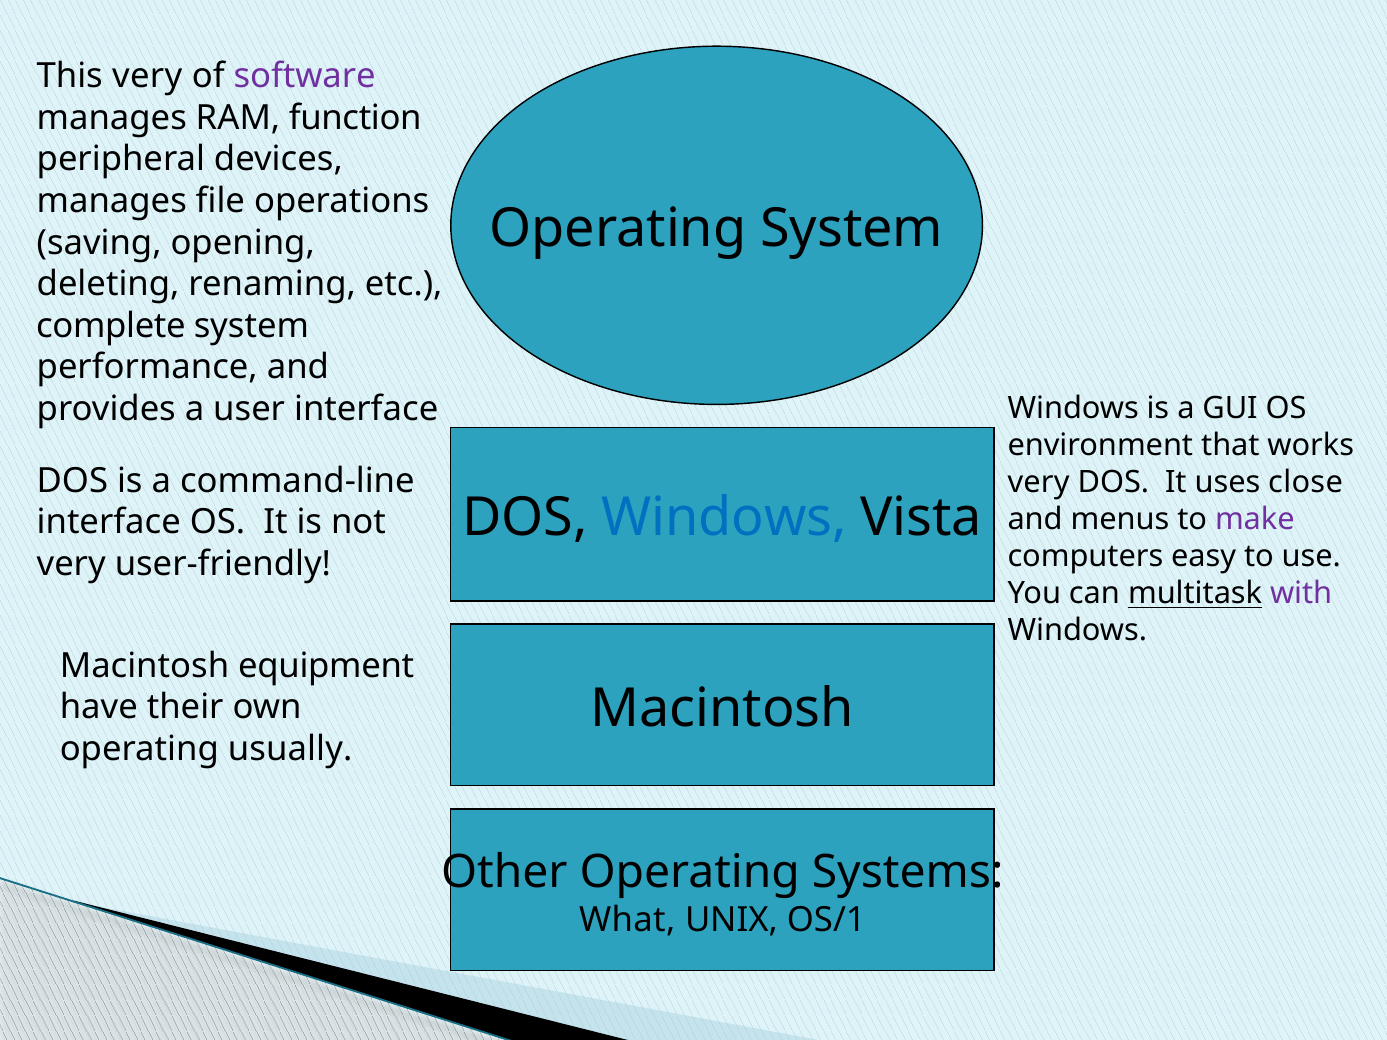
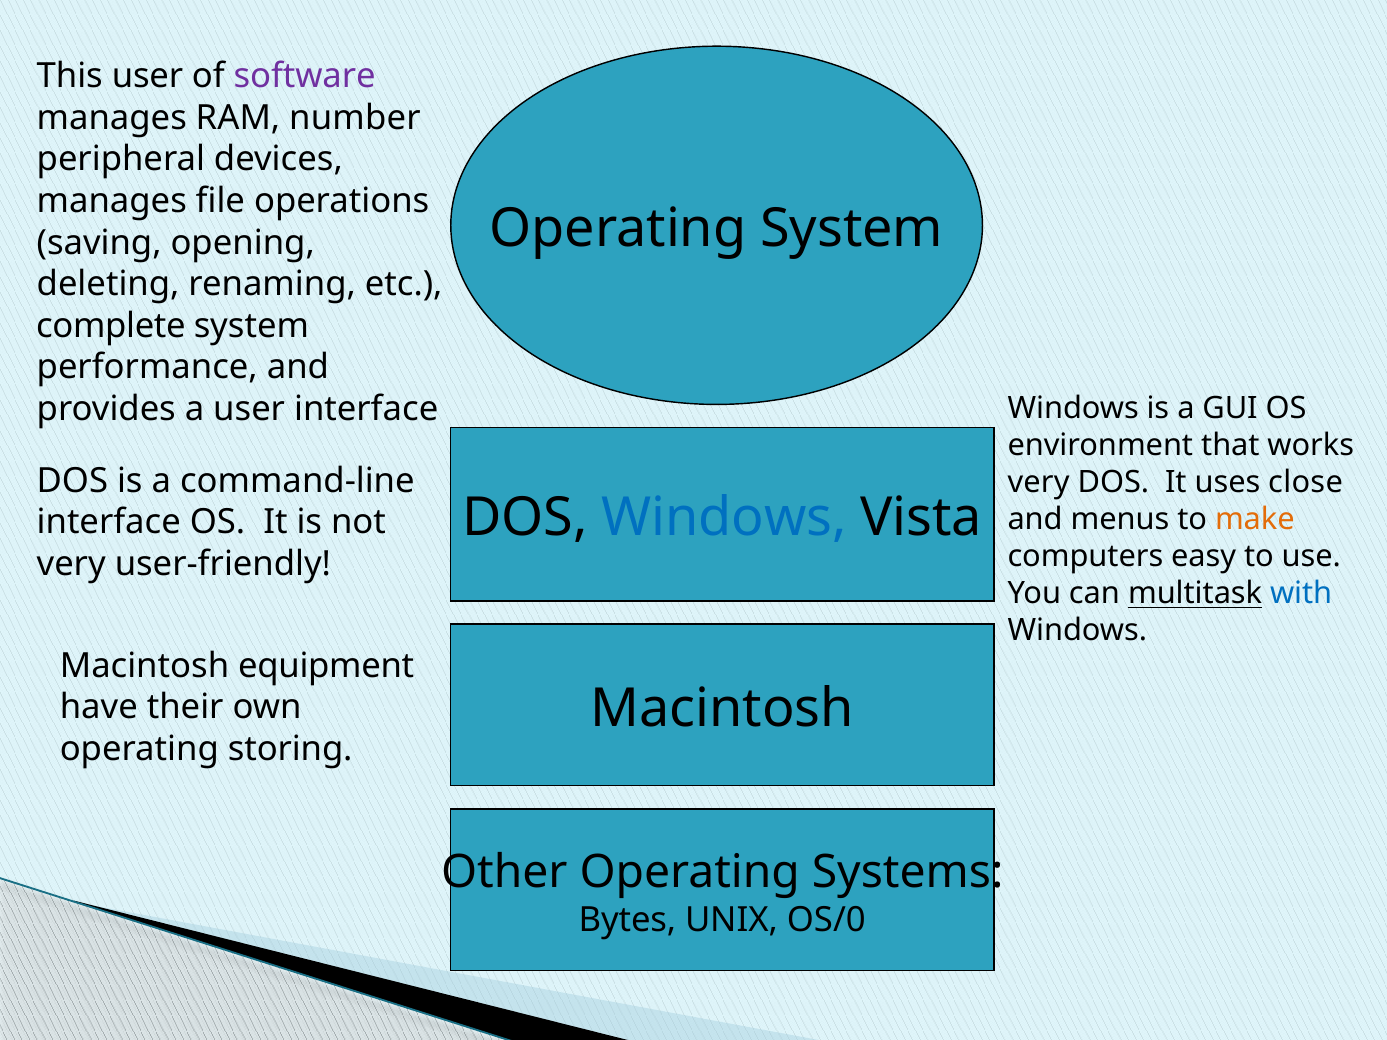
This very: very -> user
function: function -> number
make colour: purple -> orange
with colour: purple -> blue
usually: usually -> storing
What: What -> Bytes
OS/1: OS/1 -> OS/0
